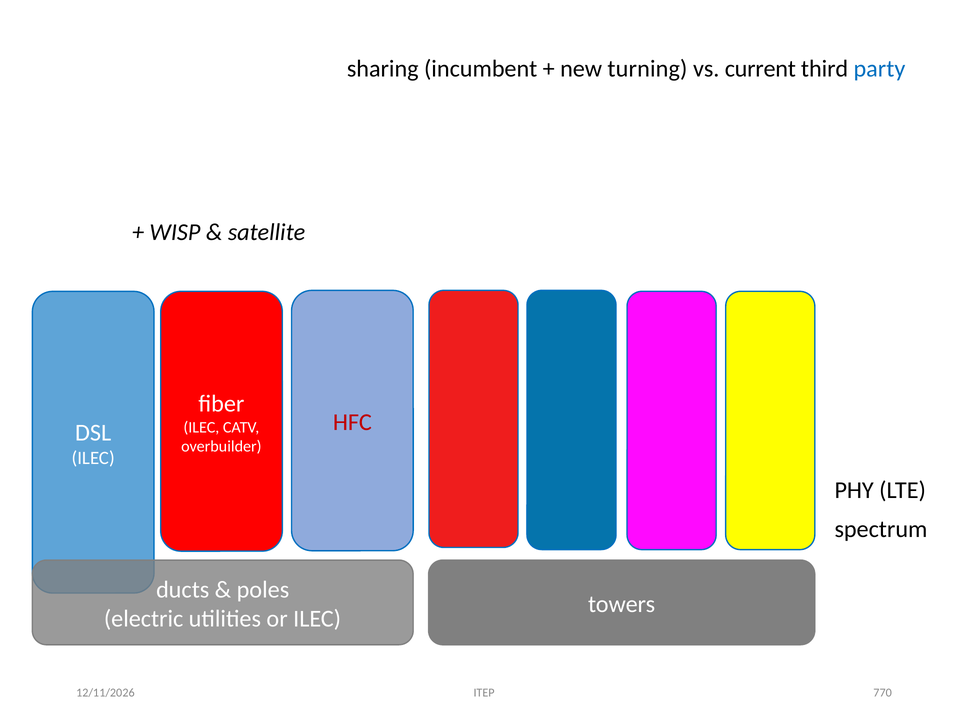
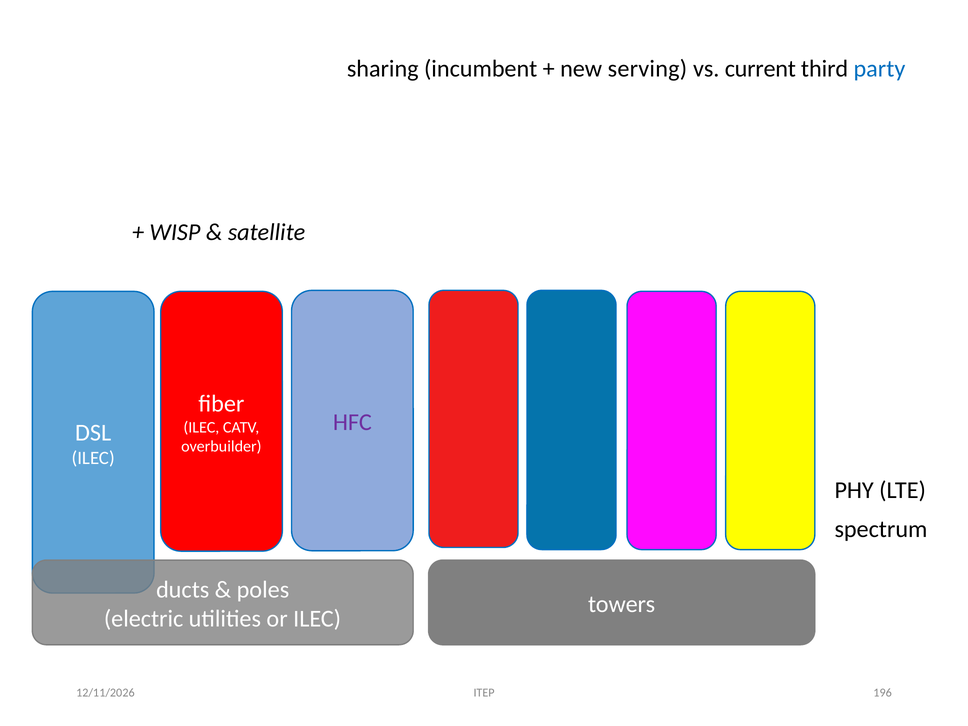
turning: turning -> serving
HFC colour: red -> purple
770: 770 -> 196
